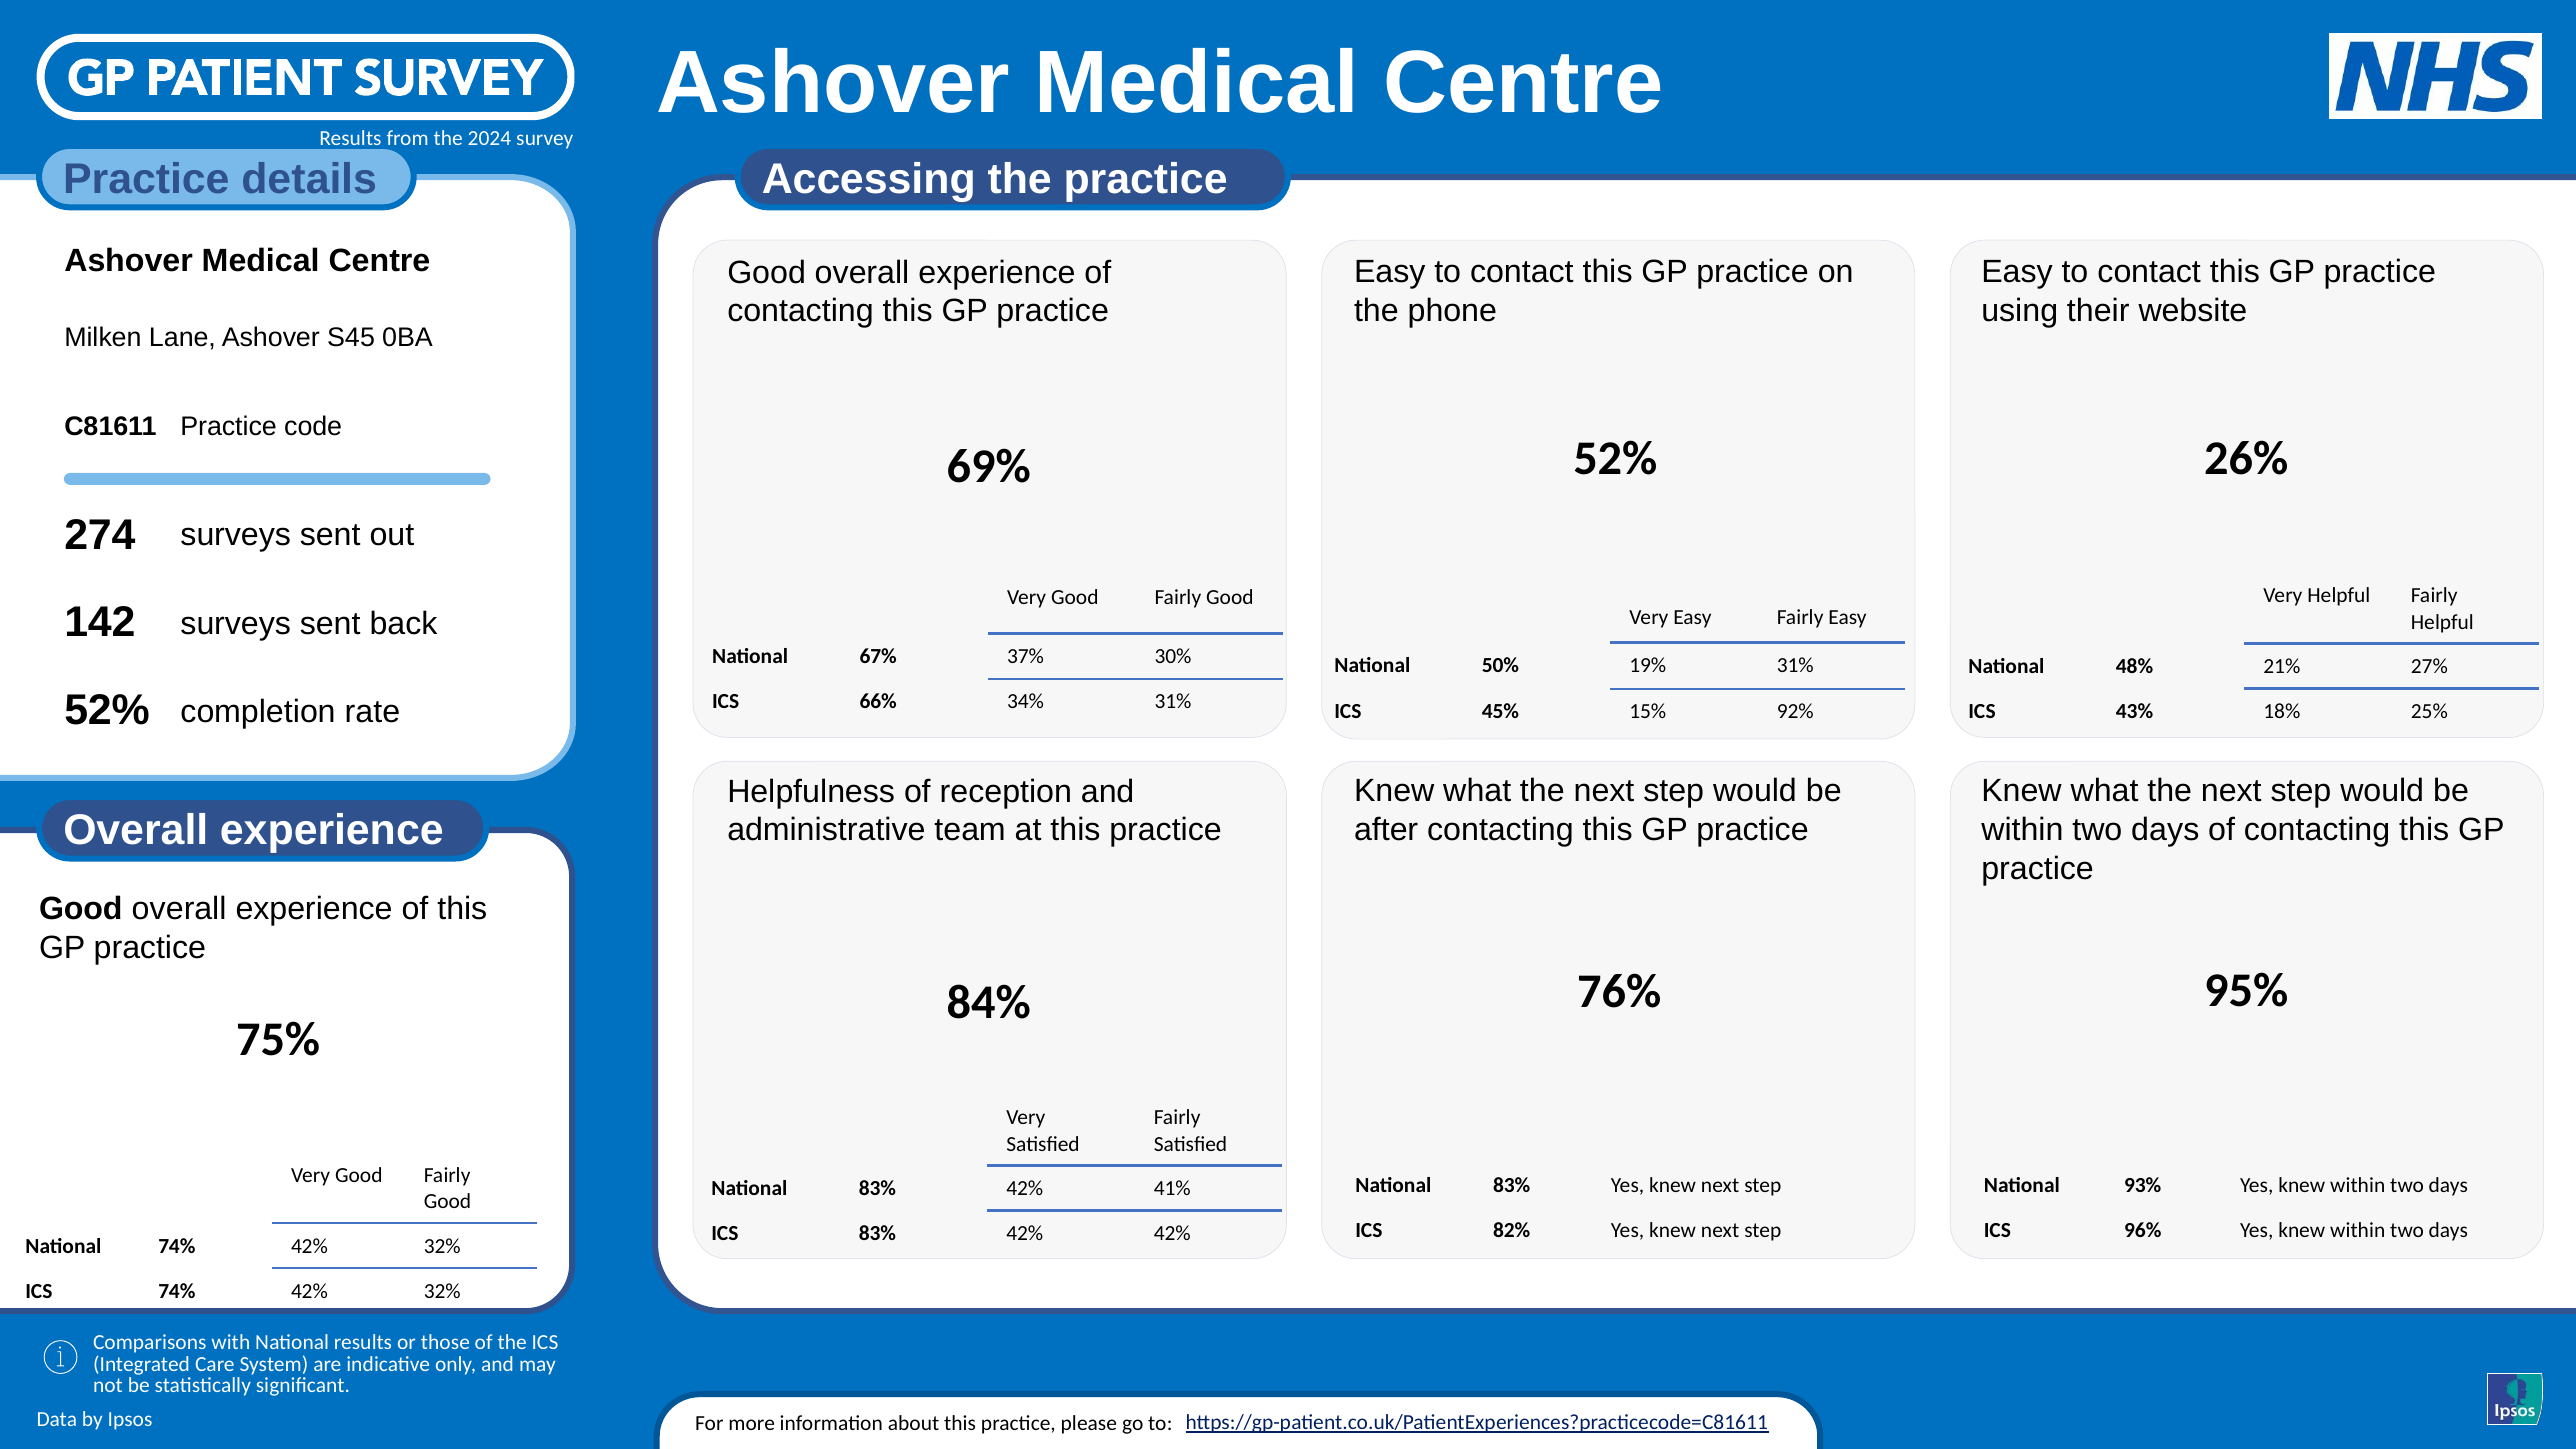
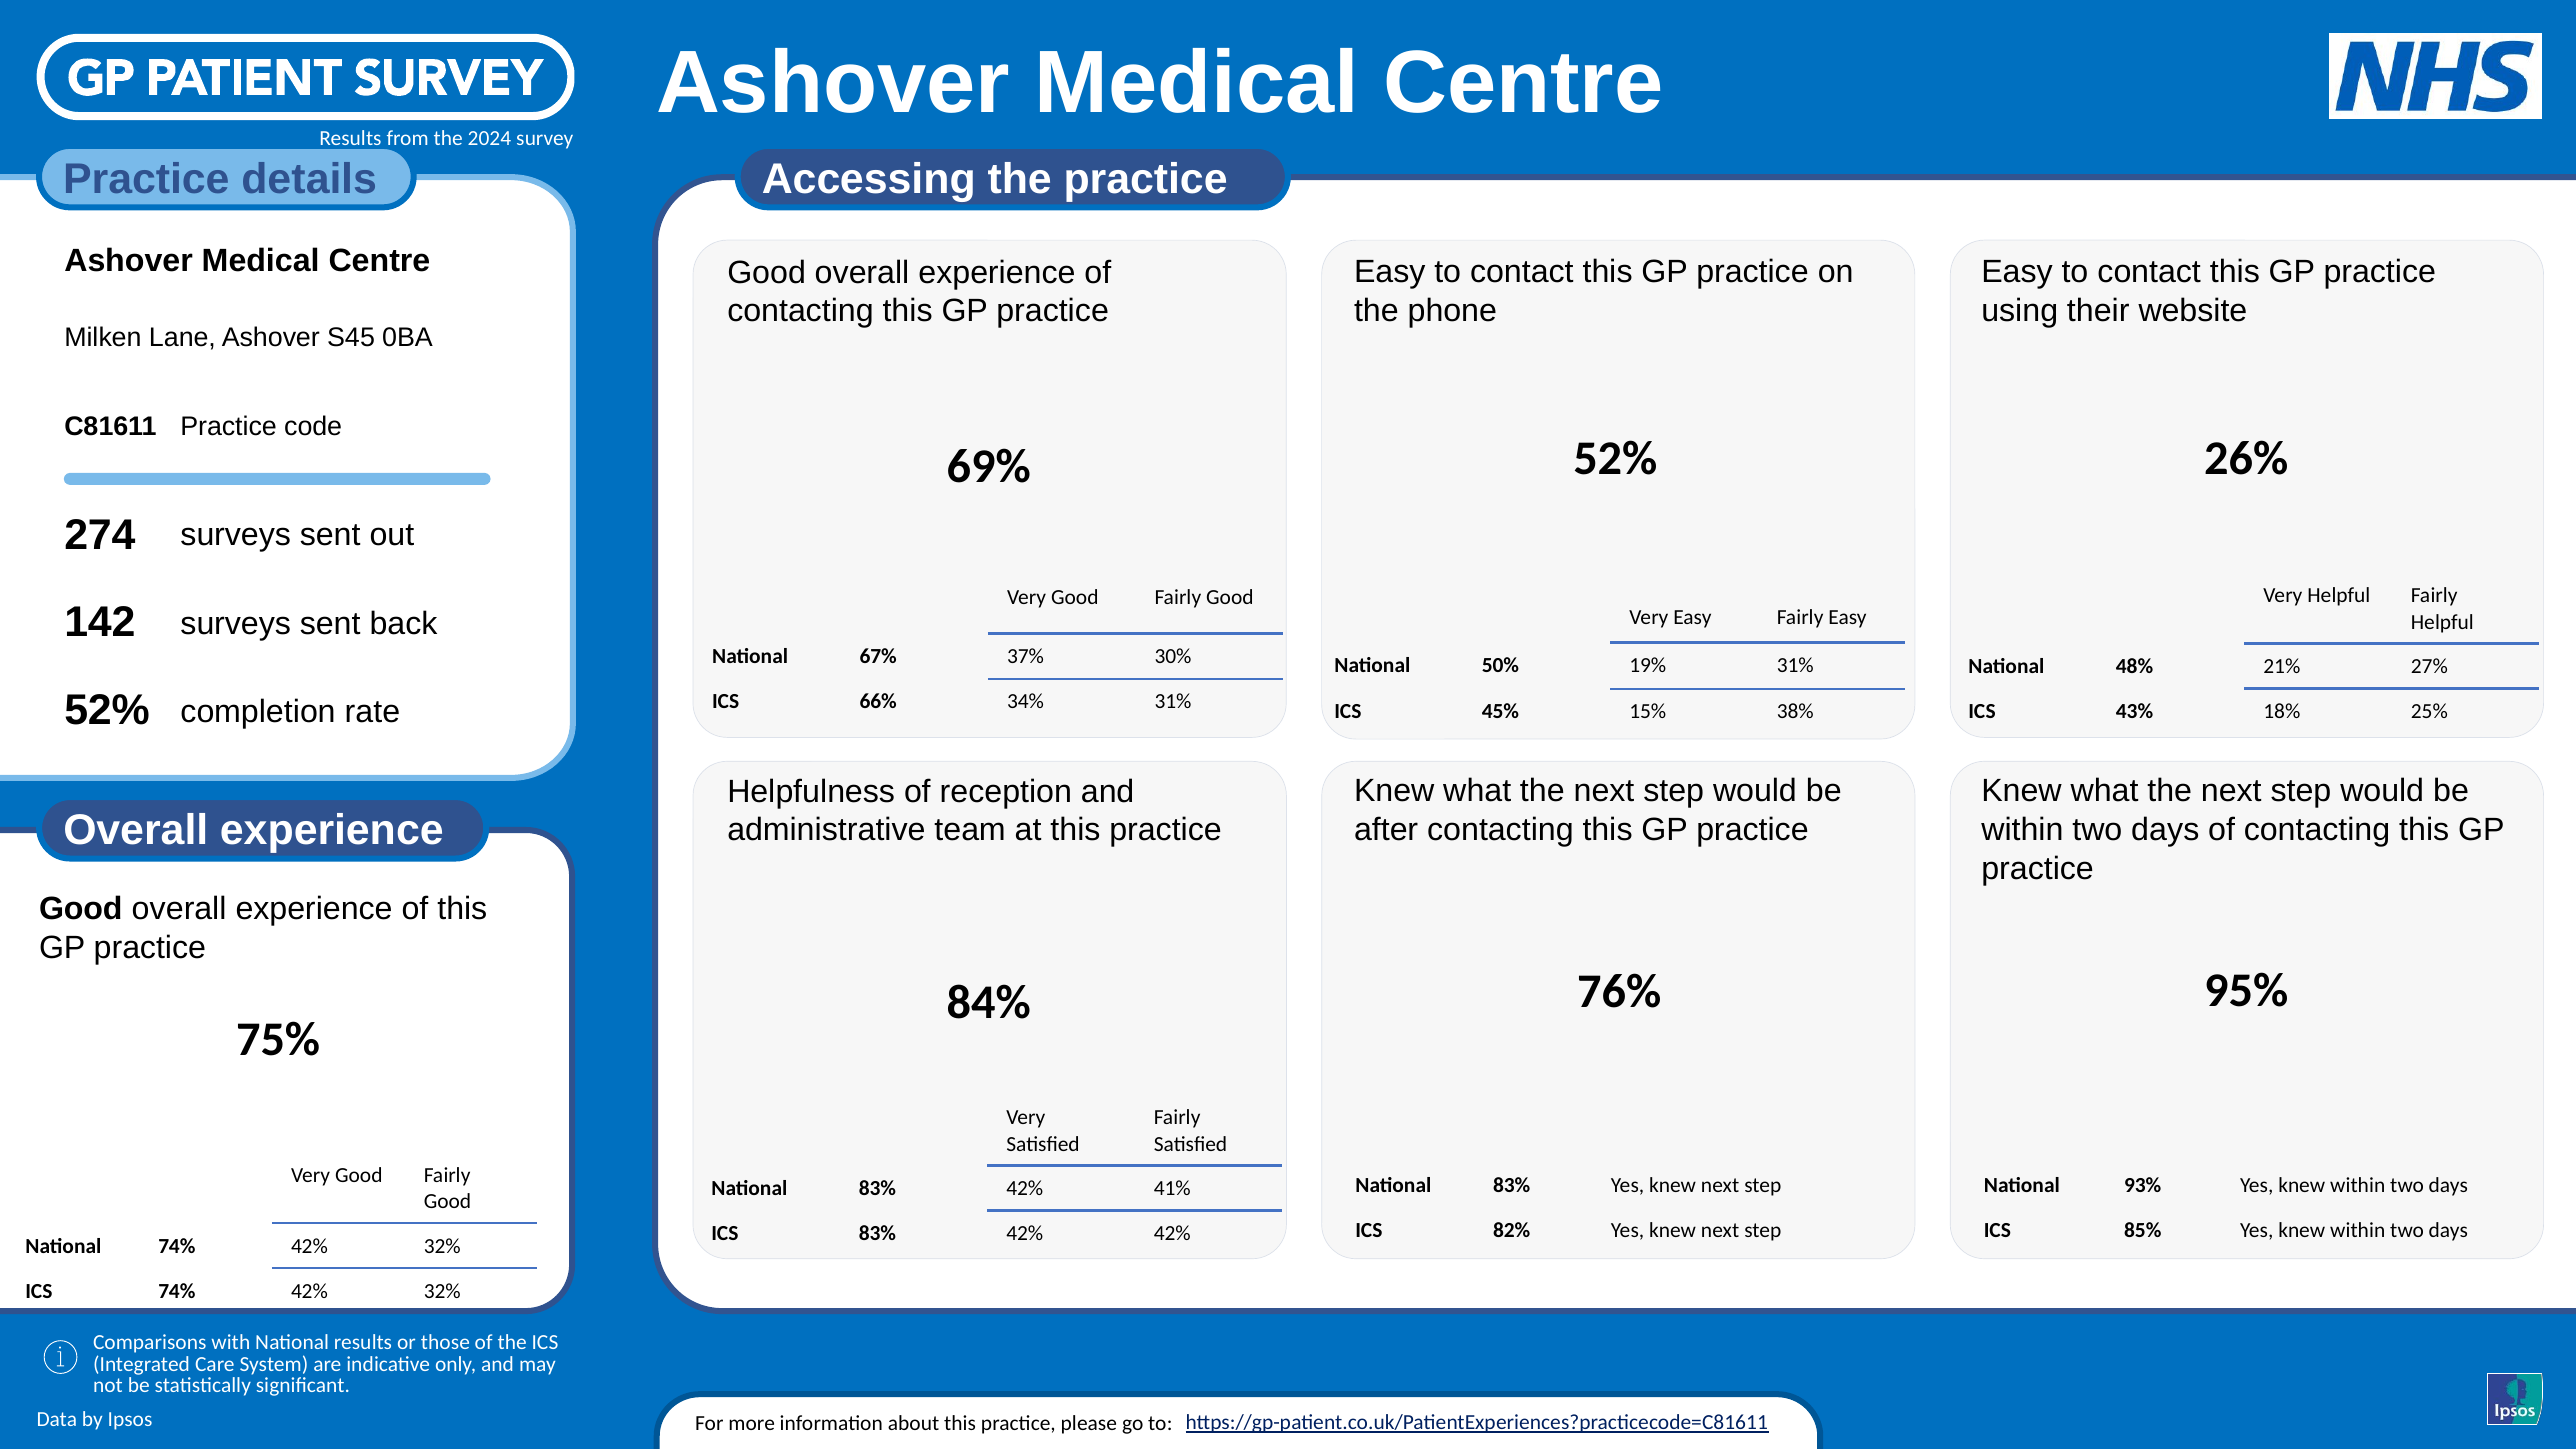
92%: 92% -> 38%
96%: 96% -> 85%
